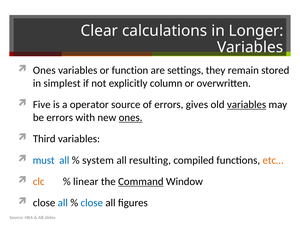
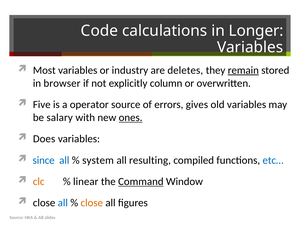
Clear: Clear -> Code
Ones at (44, 70): Ones -> Most
function: function -> industry
settings: settings -> deletes
remain underline: none -> present
simplest: simplest -> browser
variables at (247, 105) underline: present -> none
be errors: errors -> salary
Third: Third -> Does
must: must -> since
etc… colour: orange -> blue
close at (92, 203) colour: blue -> orange
